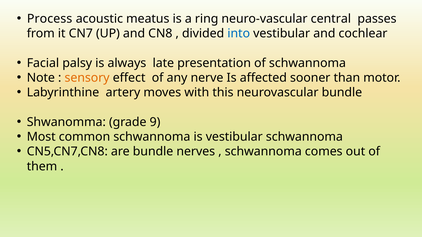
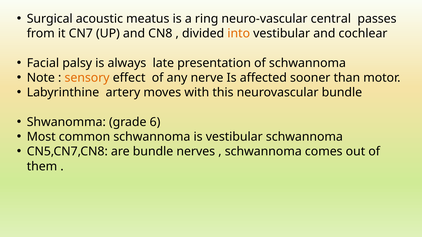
Process: Process -> Surgical
into colour: blue -> orange
9: 9 -> 6
